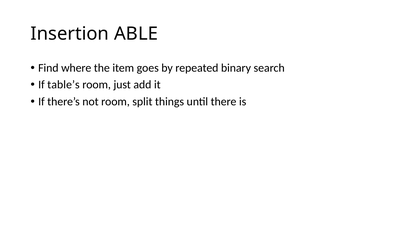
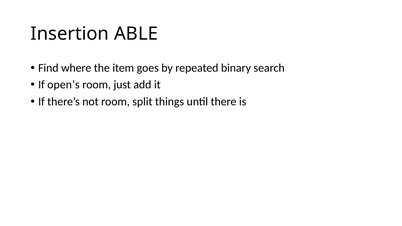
table’s: table’s -> open’s
